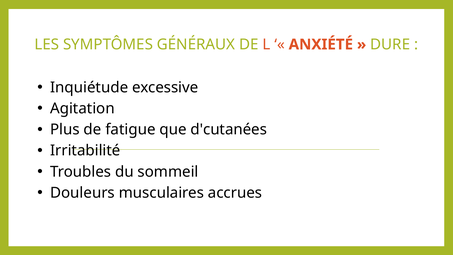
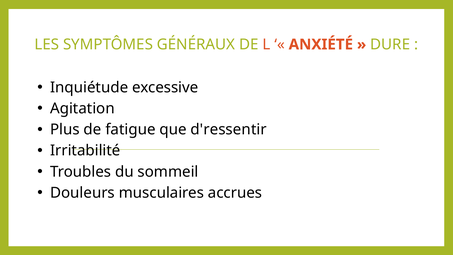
d'cutanées: d'cutanées -> d'ressentir
